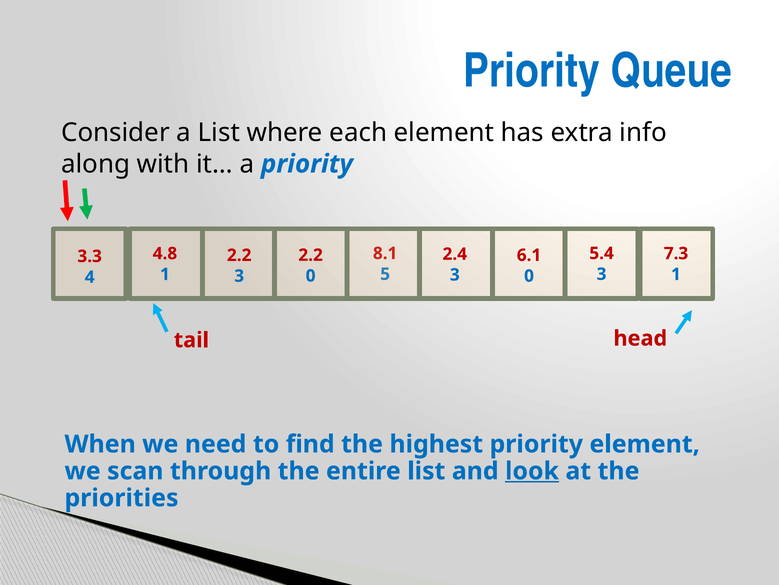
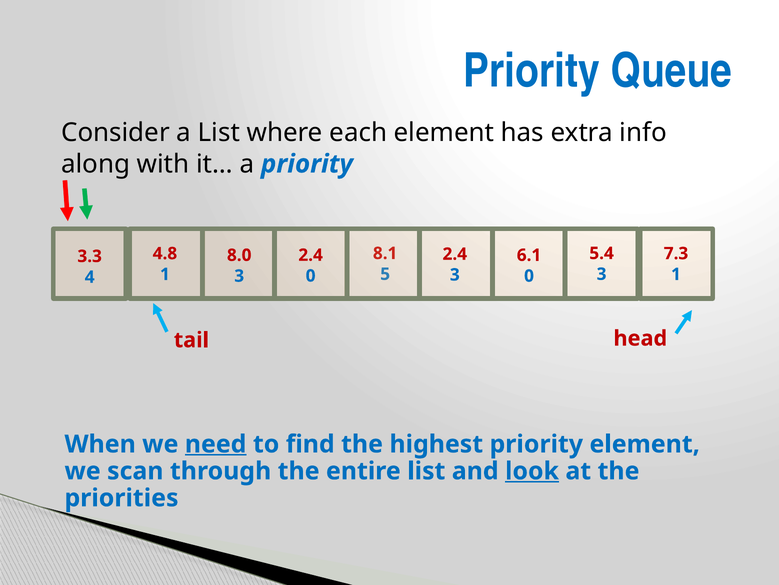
2.2 at (311, 255): 2.2 -> 2.4
2.2 at (239, 255): 2.2 -> 8.0
need underline: none -> present
